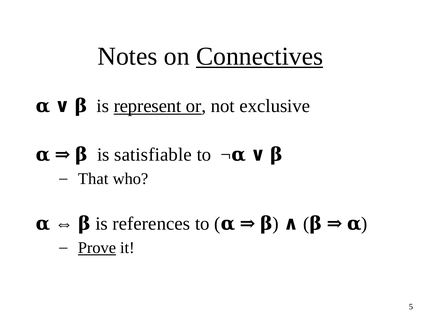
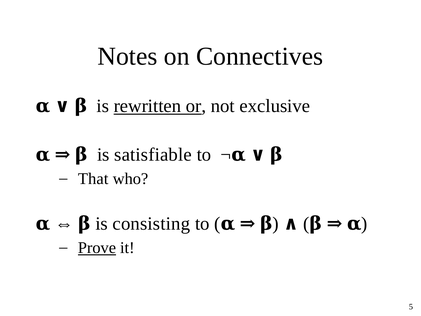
Connectives underline: present -> none
represent: represent -> rewritten
references: references -> consisting
